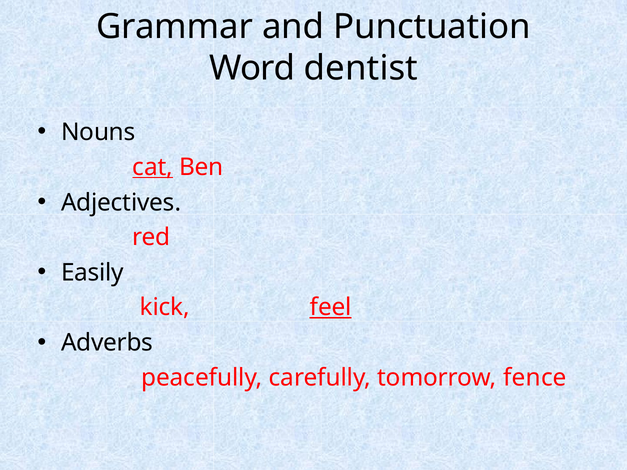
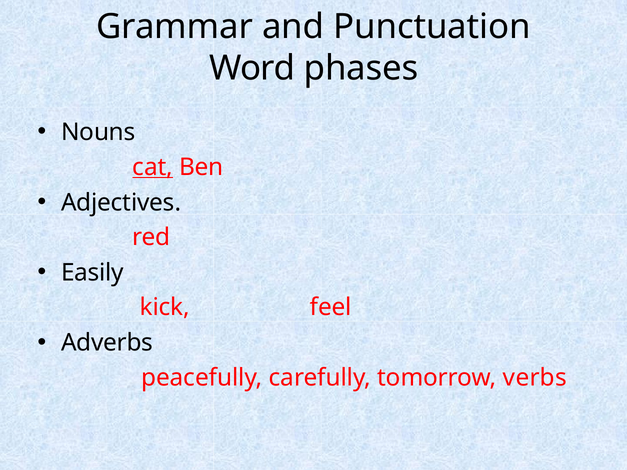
dentist: dentist -> phases
feel underline: present -> none
fence: fence -> verbs
